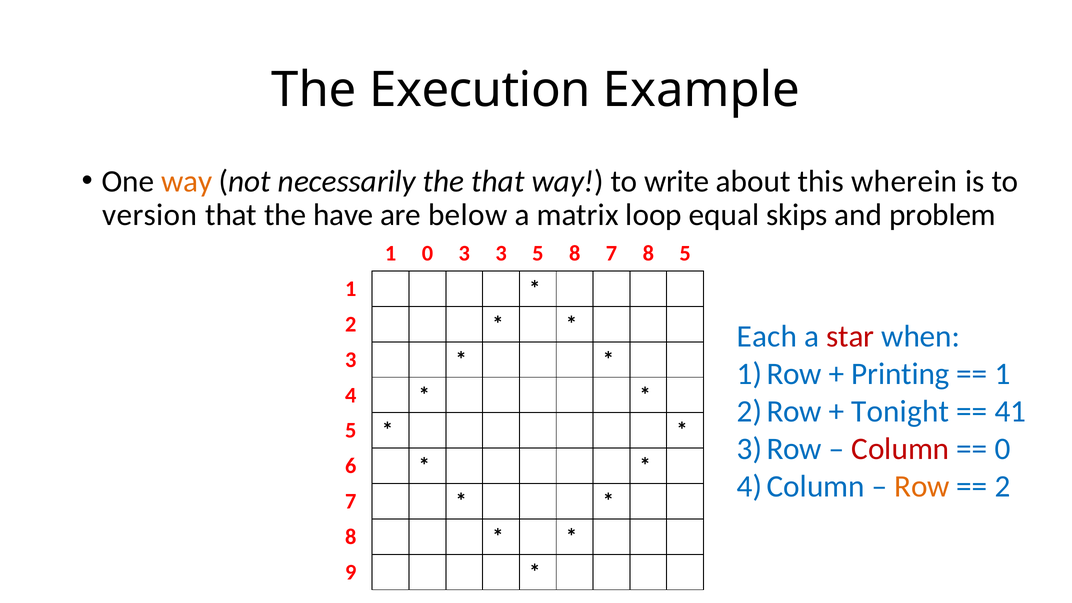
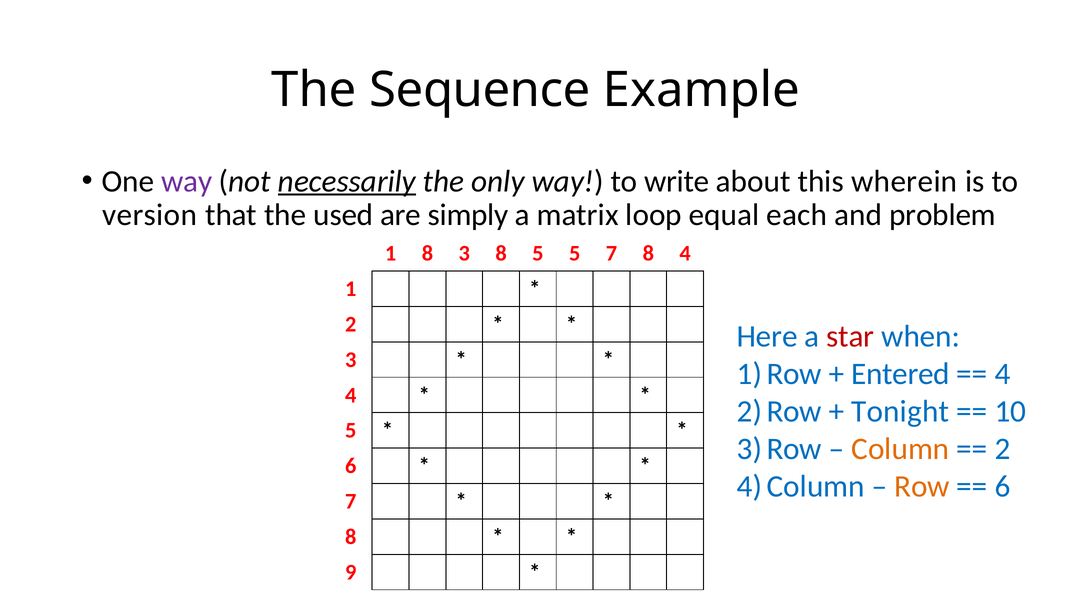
Execution: Execution -> Sequence
way at (187, 181) colour: orange -> purple
necessarily underline: none -> present
the that: that -> only
have: have -> used
below: below -> simply
skips: skips -> each
1 0: 0 -> 8
3 3: 3 -> 8
5 8: 8 -> 5
8 5: 5 -> 4
Each: Each -> Here
Printing: Printing -> Entered
1 at (1002, 374): 1 -> 4
41: 41 -> 10
Column colour: red -> orange
0 at (1002, 449): 0 -> 2
2 at (1002, 486): 2 -> 6
